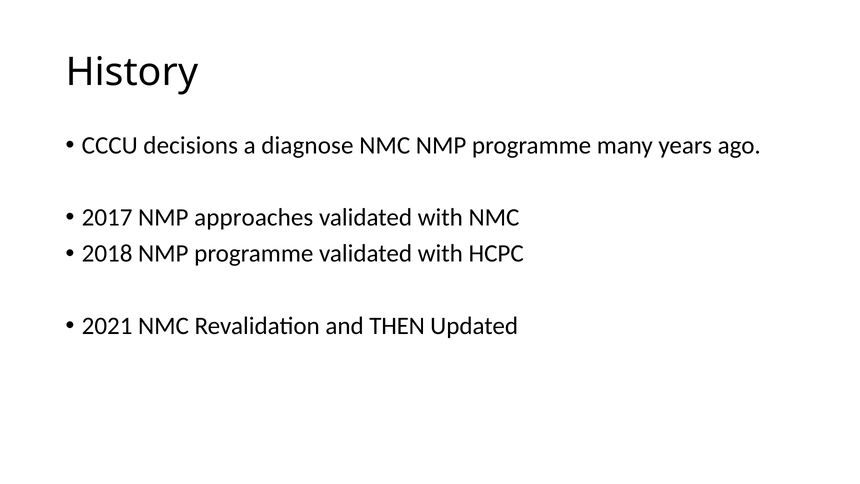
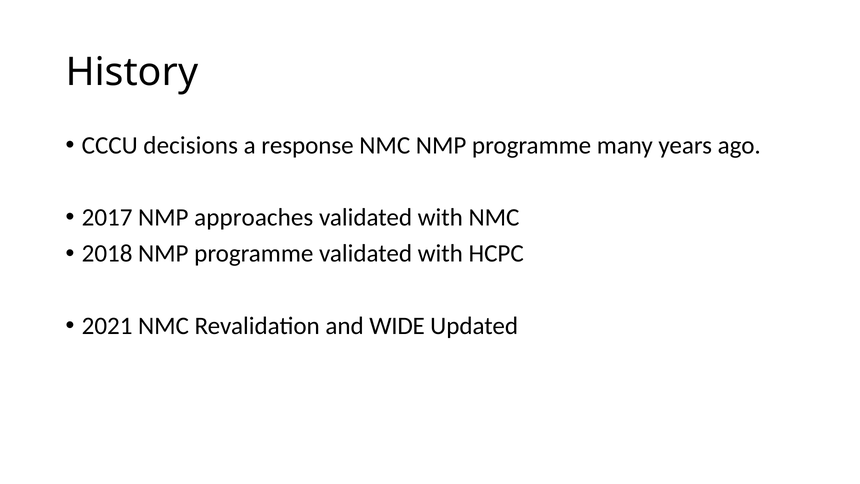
diagnose: diagnose -> response
THEN: THEN -> WIDE
